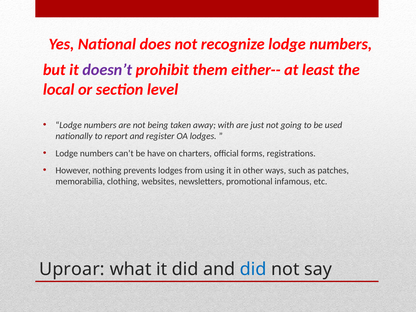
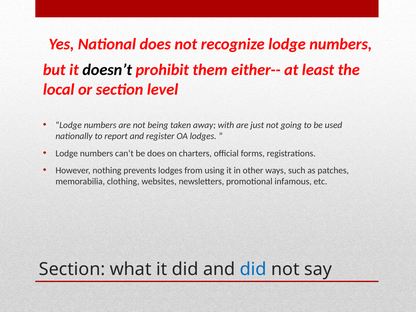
doesn’t colour: purple -> black
be have: have -> does
Uproar at (72, 269): Uproar -> Section
